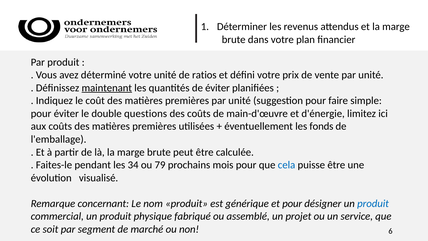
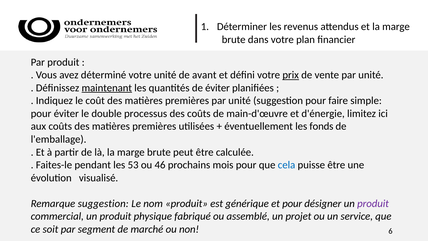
ratios: ratios -> avant
prix underline: none -> present
questions: questions -> processus
34: 34 -> 53
79: 79 -> 46
Remarque concernant: concernant -> suggestion
produit at (373, 203) colour: blue -> purple
